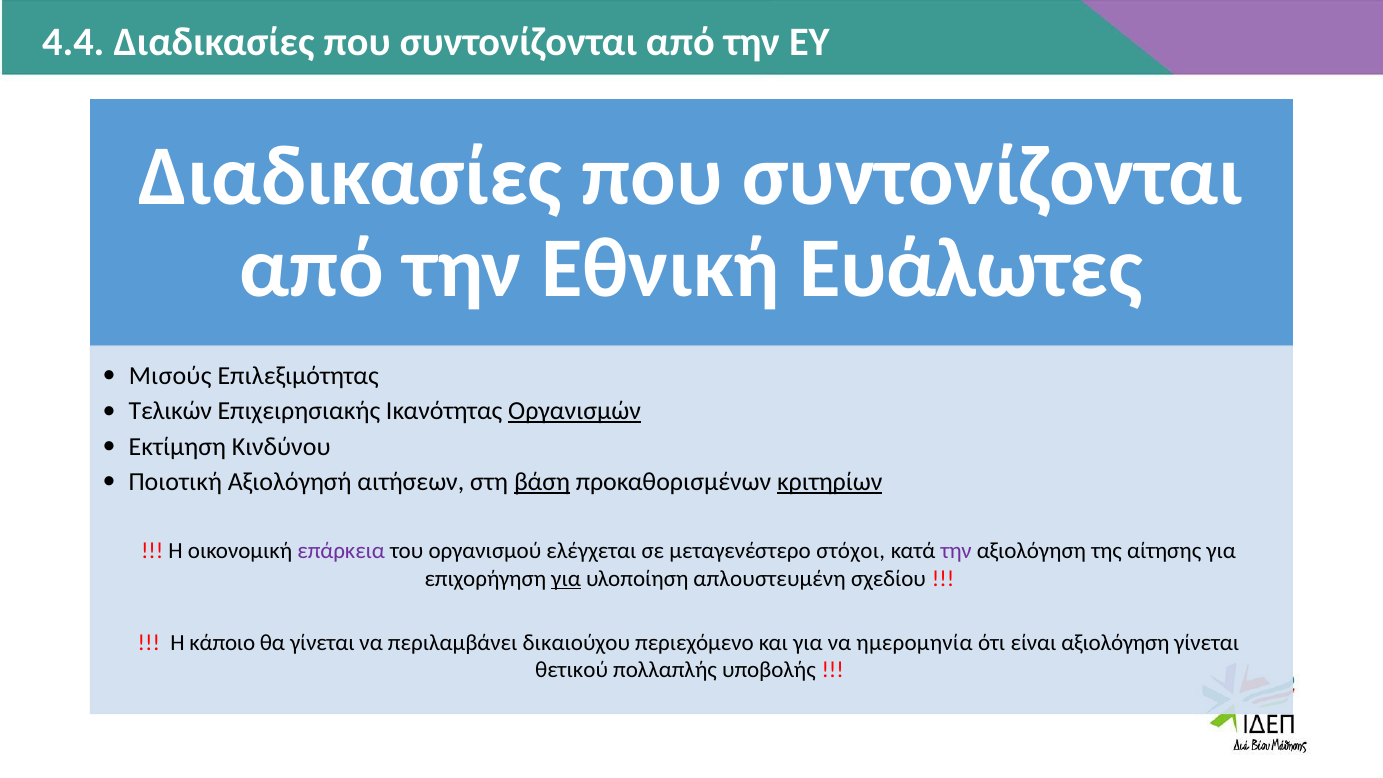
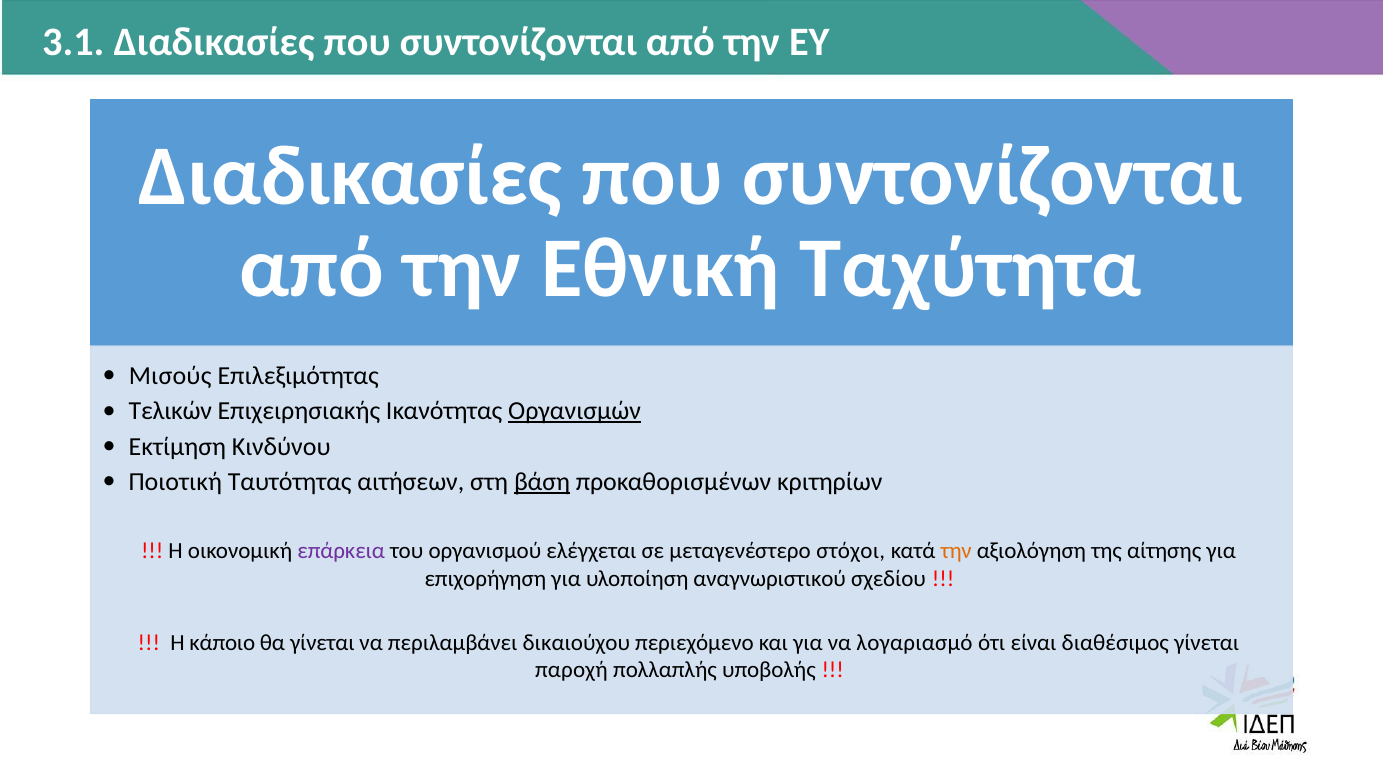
4.4: 4.4 -> 3.1
Ευάλωτες: Ευάλωτες -> Ταχύτητα
Αξιολόγησή: Αξιολόγησή -> Ταυτότητας
κριτηρίων underline: present -> none
την at (956, 551) colour: purple -> orange
για at (566, 578) underline: present -> none
απλουστευμένη: απλουστευμένη -> αναγνωριστικού
ημερομηνία: ημερομηνία -> λογαριασμό
είναι αξιολόγηση: αξιολόγηση -> διαθέσιμος
θετικού: θετικού -> παροχή
